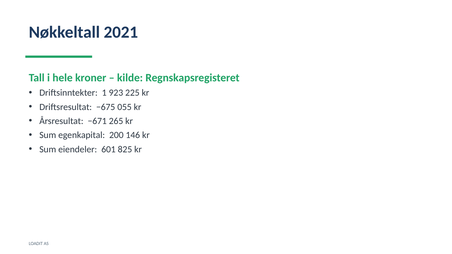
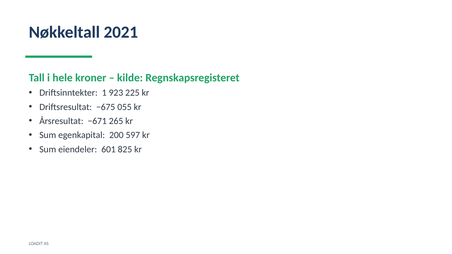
146: 146 -> 597
